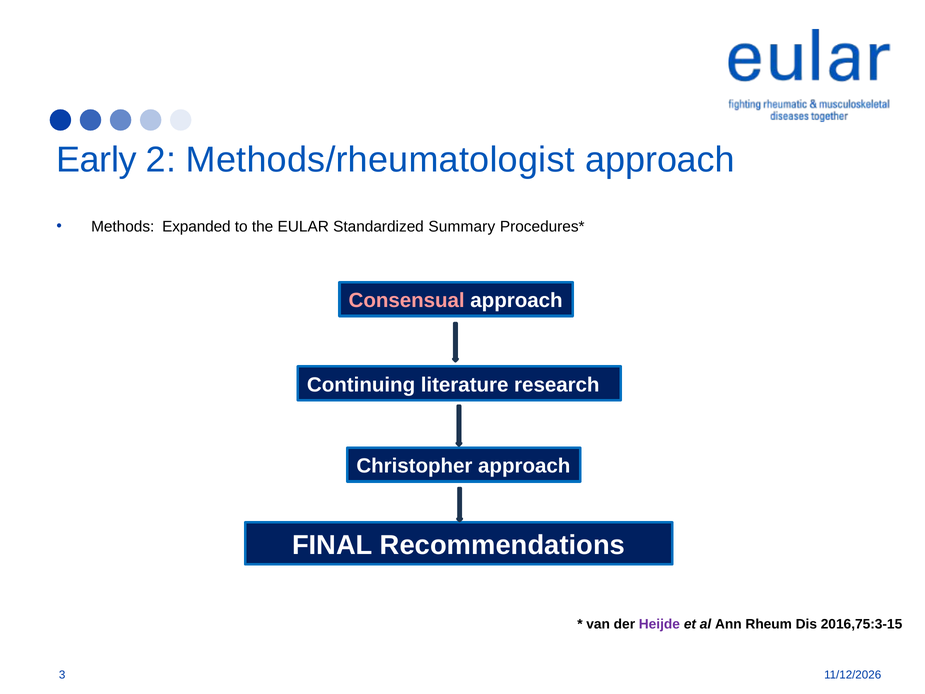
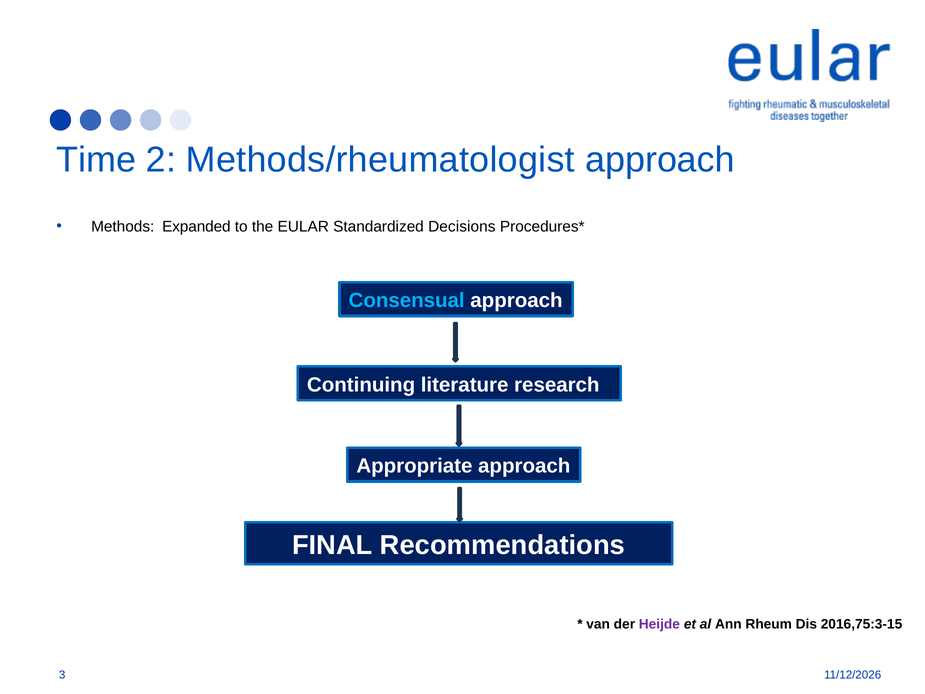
Early: Early -> Time
Summary: Summary -> Decisions
Consensual colour: pink -> light blue
Christopher: Christopher -> Appropriate
